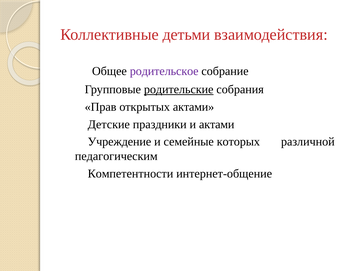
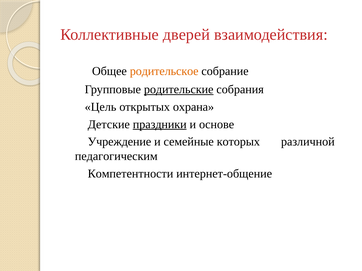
детьми: детьми -> дверей
родительское colour: purple -> orange
Прав: Прав -> Цель
открытых актами: актами -> охрана
праздники underline: none -> present
и актами: актами -> основе
